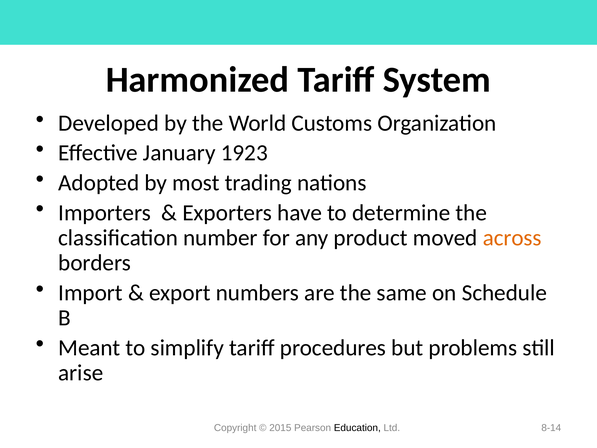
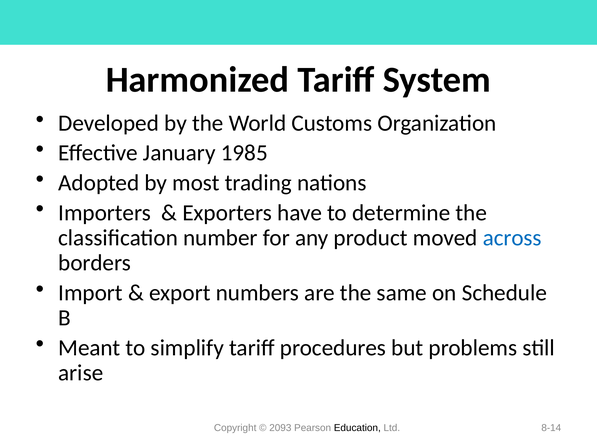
1923: 1923 -> 1985
across colour: orange -> blue
2015: 2015 -> 2093
